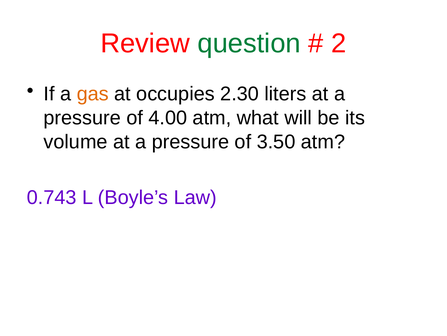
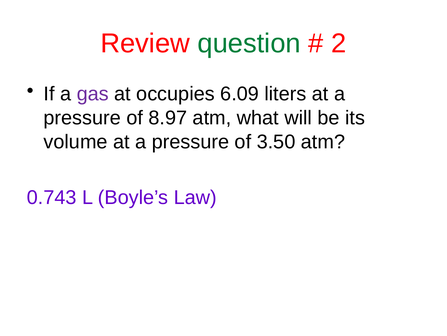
gas colour: orange -> purple
2.30: 2.30 -> 6.09
4.00: 4.00 -> 8.97
